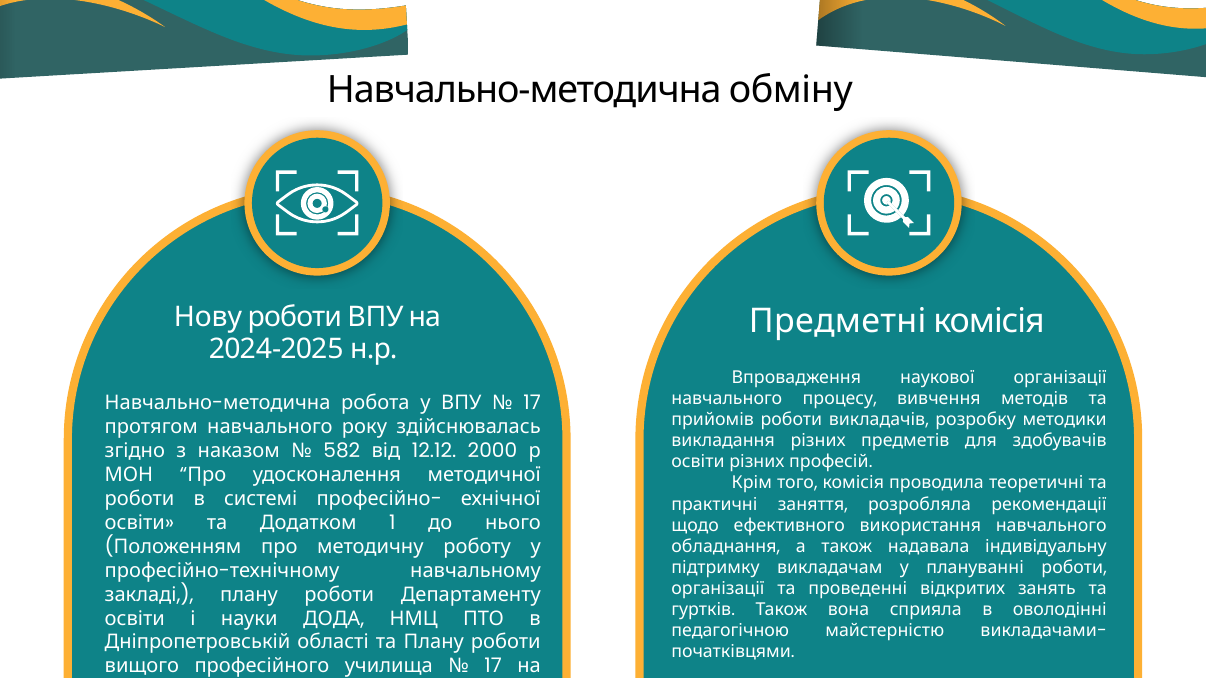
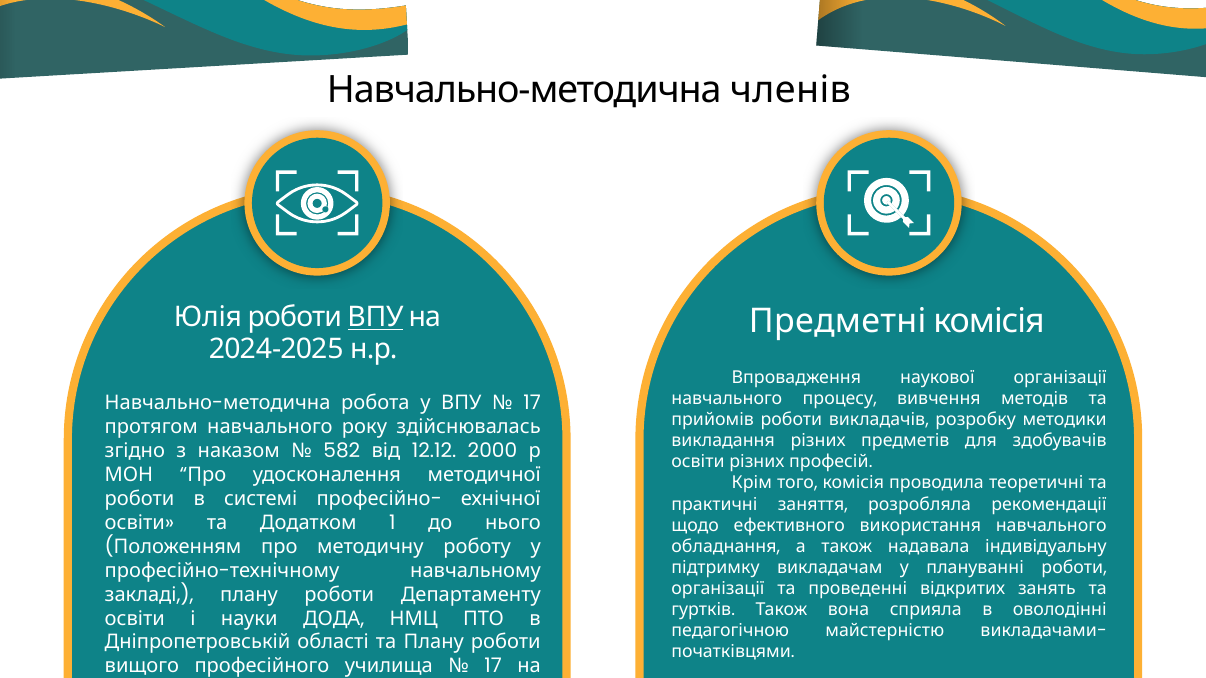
обміну: обміну -> членів
Нову: Нову -> Юлія
ВПУ at (375, 318) underline: none -> present
